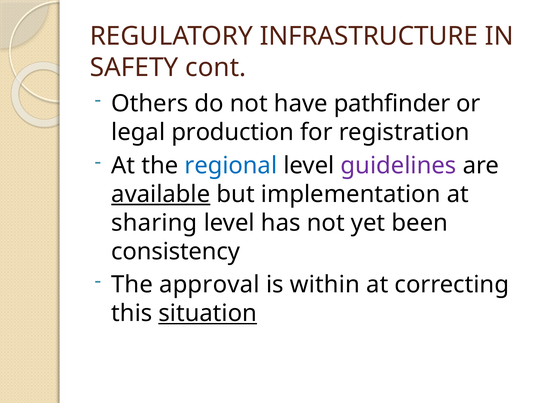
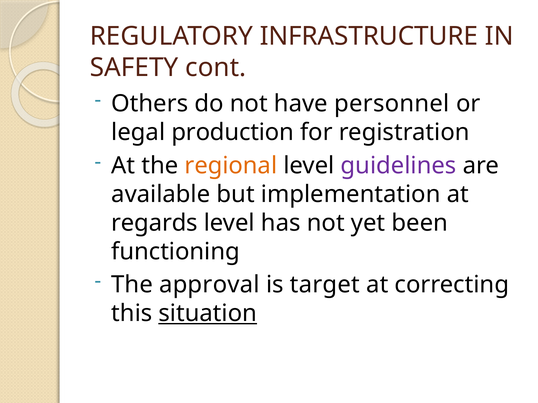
pathfinder: pathfinder -> personnel
regional colour: blue -> orange
available underline: present -> none
sharing: sharing -> regards
consistency: consistency -> functioning
within: within -> target
